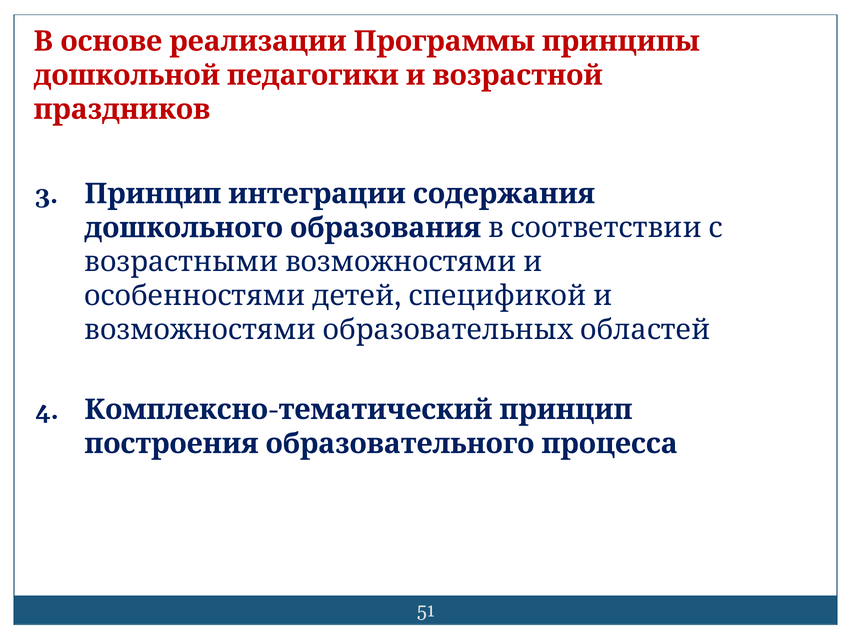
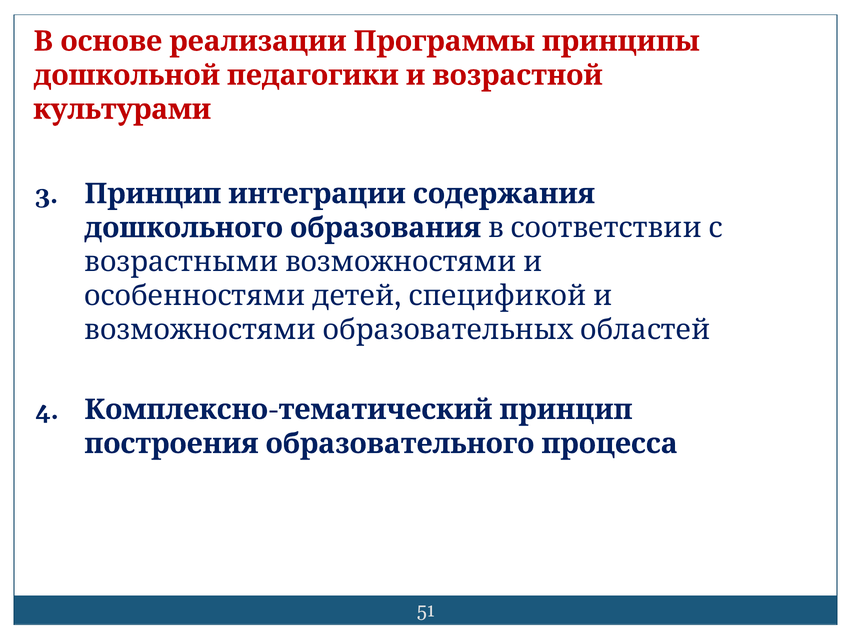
праздников: праздников -> культурами
